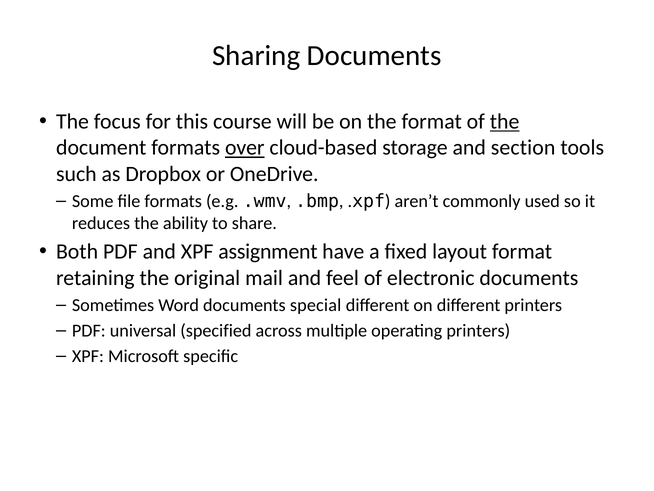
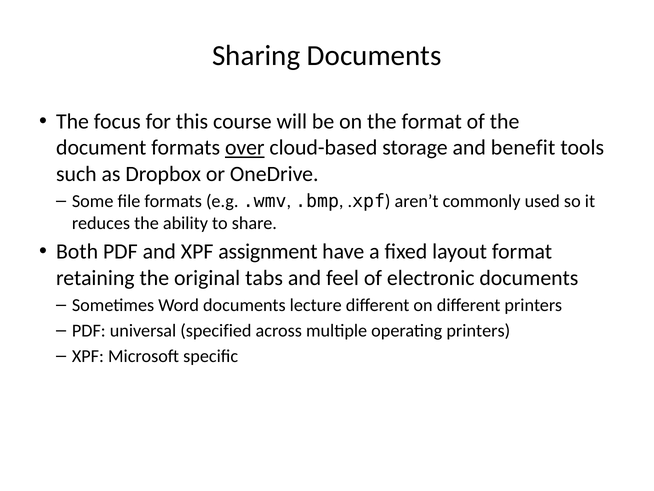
the at (505, 121) underline: present -> none
section: section -> benefit
mail: mail -> tabs
special: special -> lecture
